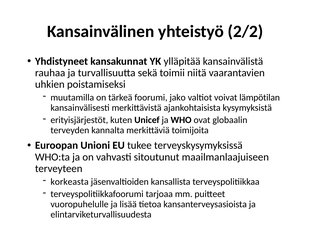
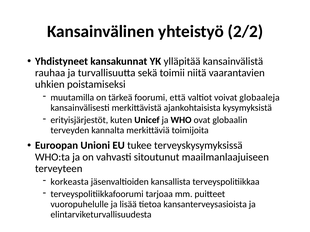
jako: jako -> että
lämpötilan: lämpötilan -> globaaleja
